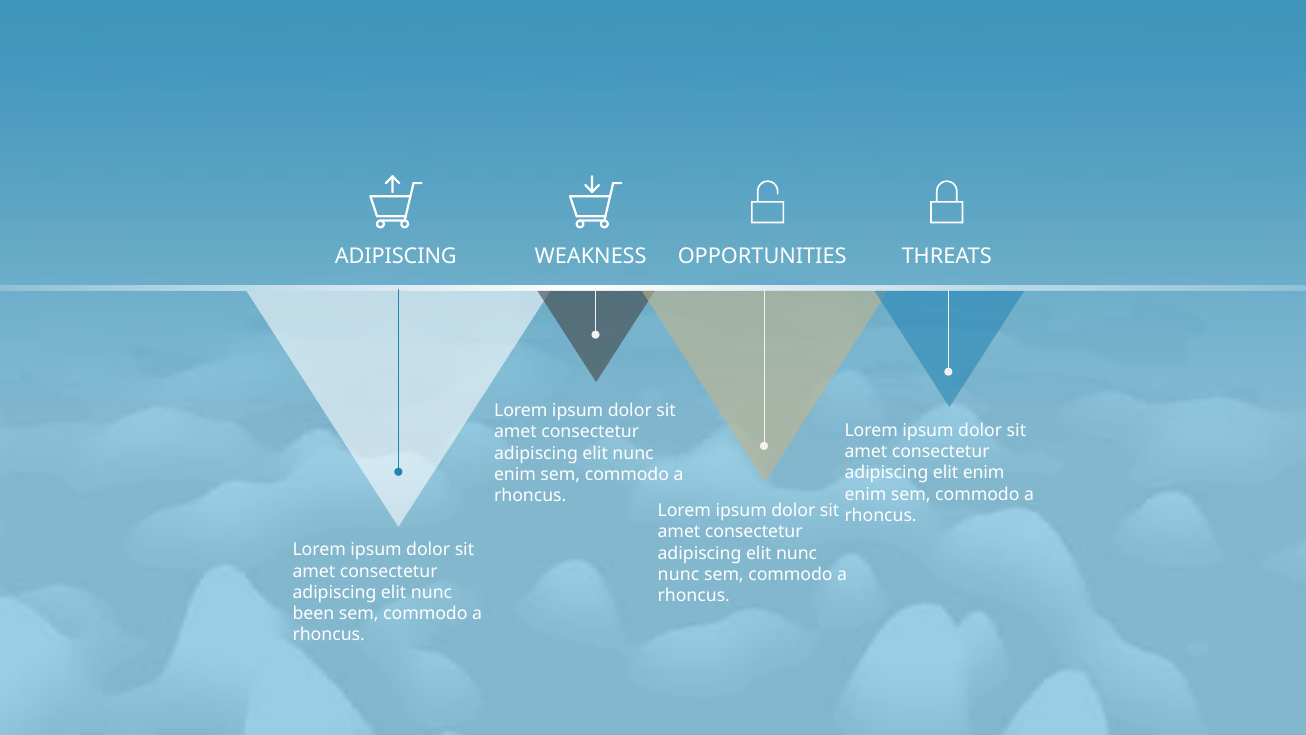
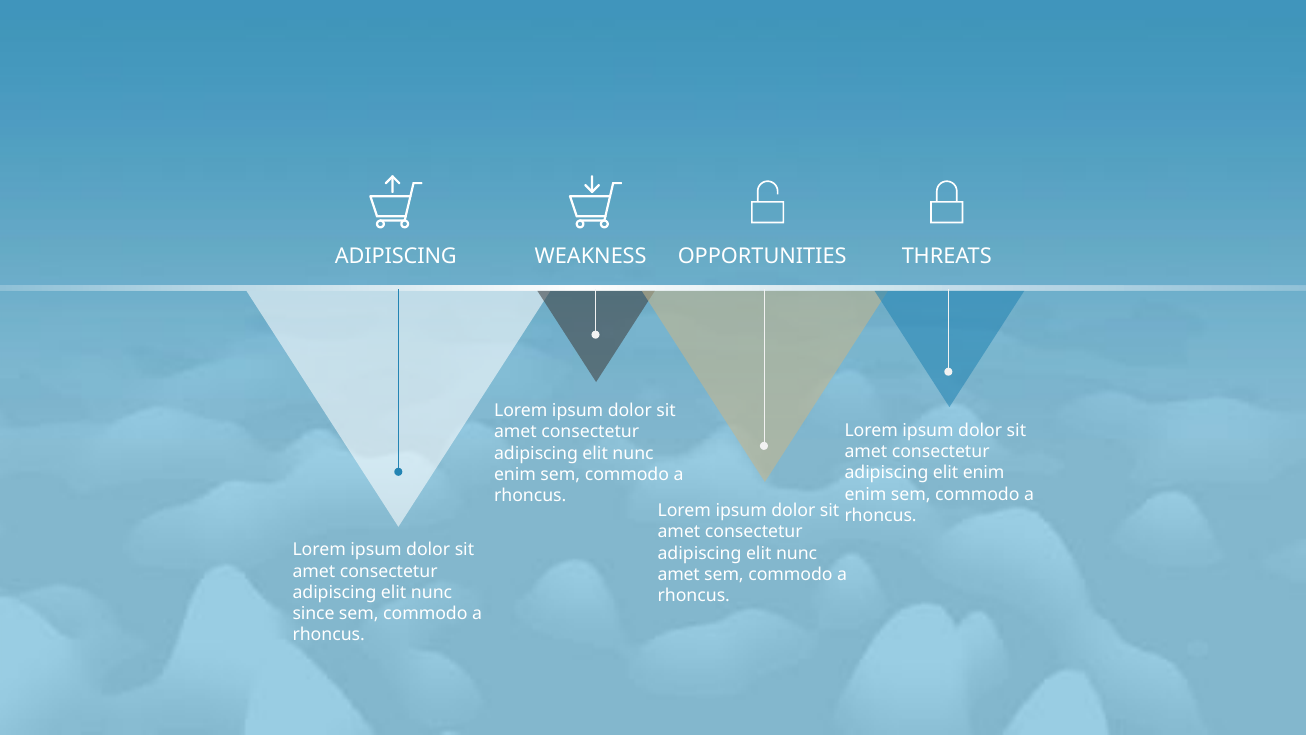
nunc at (679, 574): nunc -> amet
been: been -> since
